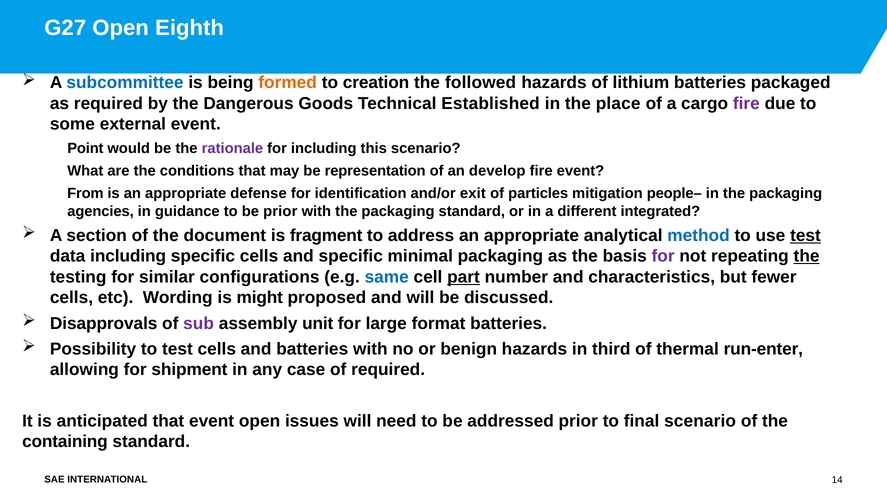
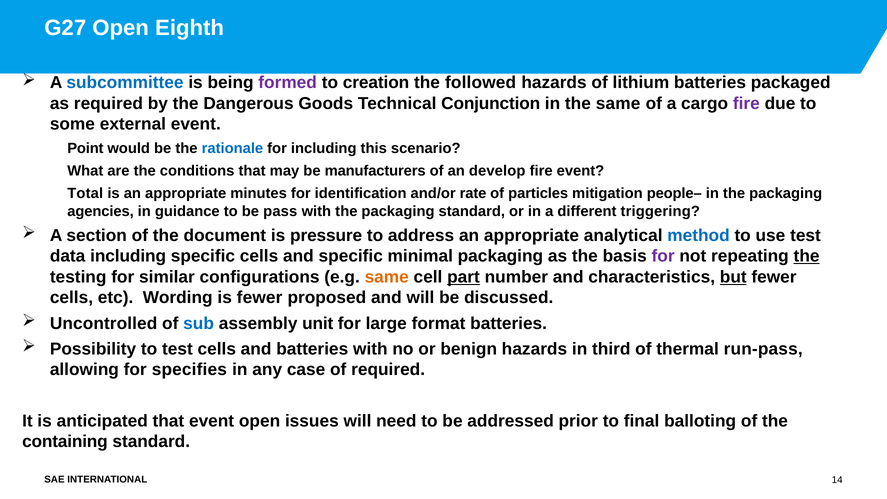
formed colour: orange -> purple
Established: Established -> Conjunction
the place: place -> same
rationale colour: purple -> blue
representation: representation -> manufacturers
From: From -> Total
defense: defense -> minutes
exit: exit -> rate
be prior: prior -> pass
integrated: integrated -> triggering
fragment: fragment -> pressure
test at (805, 236) underline: present -> none
same at (387, 277) colour: blue -> orange
but underline: none -> present
is might: might -> fewer
Disapprovals: Disapprovals -> Uncontrolled
sub colour: purple -> blue
run-enter: run-enter -> run-pass
shipment: shipment -> specifies
final scenario: scenario -> balloting
